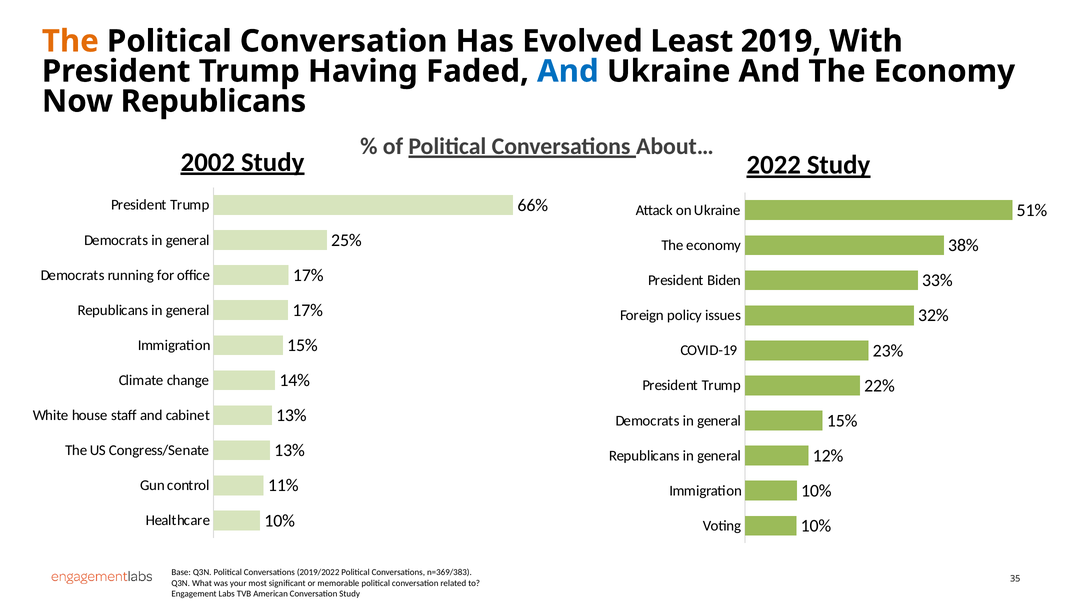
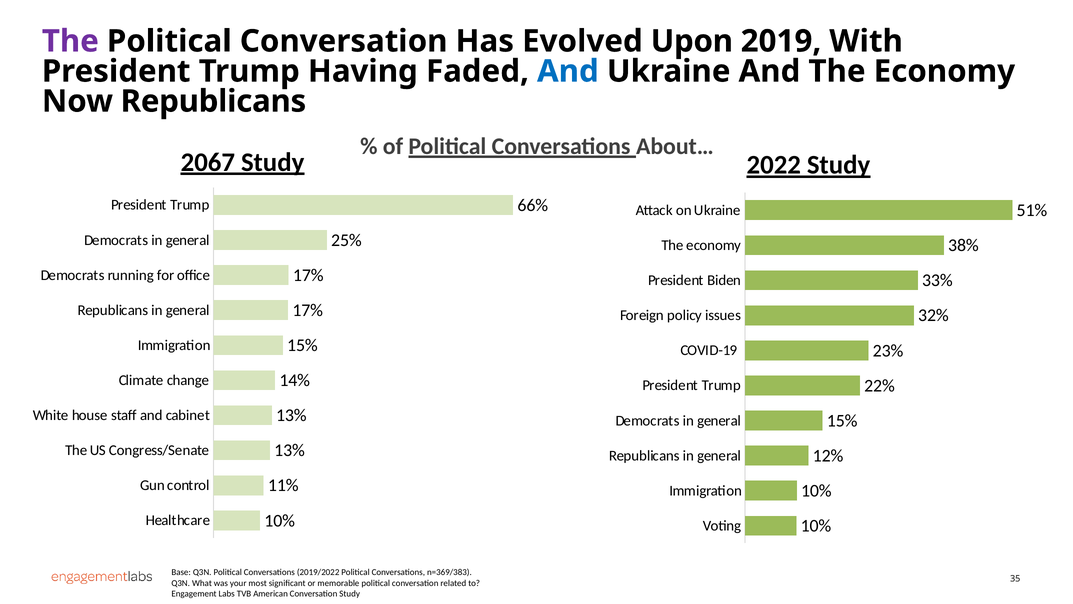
The at (70, 41) colour: orange -> purple
Least: Least -> Upon
2002: 2002 -> 2067
